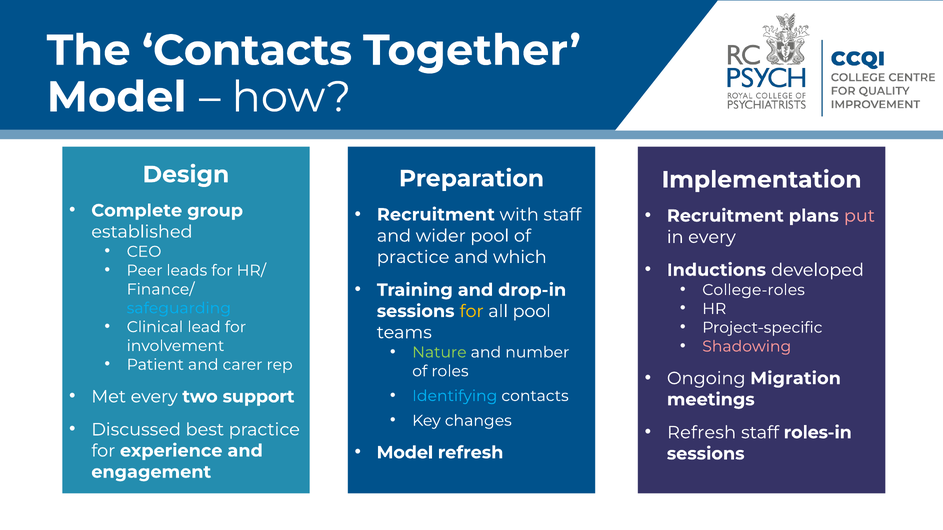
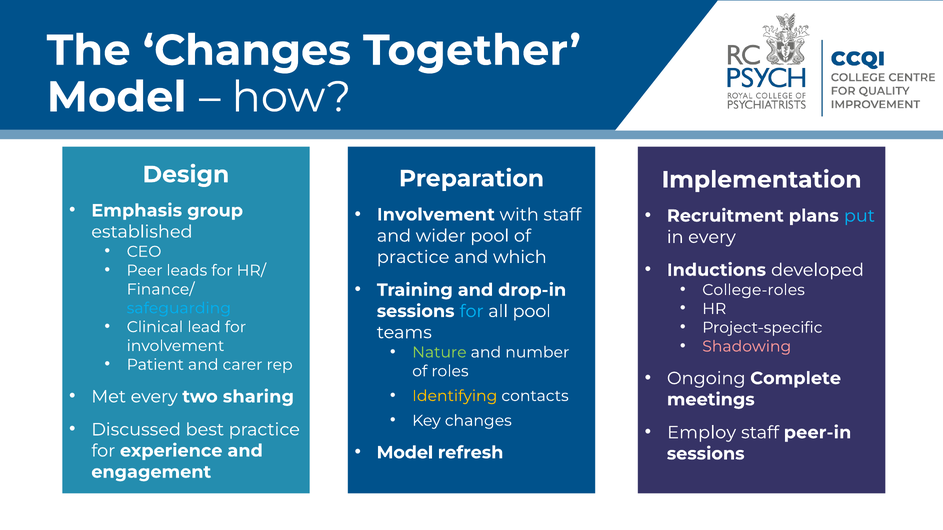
The Contacts: Contacts -> Changes
Complete: Complete -> Emphasis
Recruitment at (436, 215): Recruitment -> Involvement
put colour: pink -> light blue
for at (472, 311) colour: yellow -> light blue
Migration: Migration -> Complete
support: support -> sharing
Identifying colour: light blue -> yellow
Refresh at (702, 433): Refresh -> Employ
roles-in: roles-in -> peer-in
